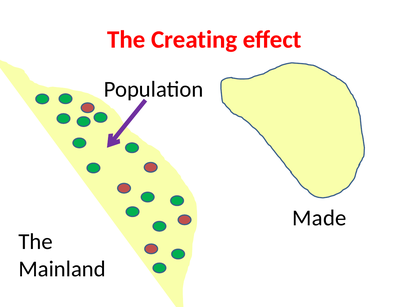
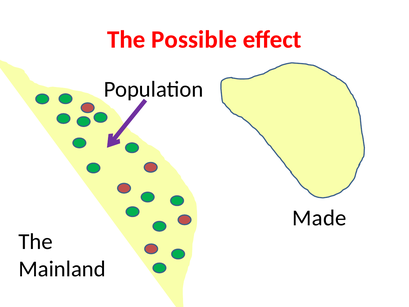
Creating: Creating -> Possible
